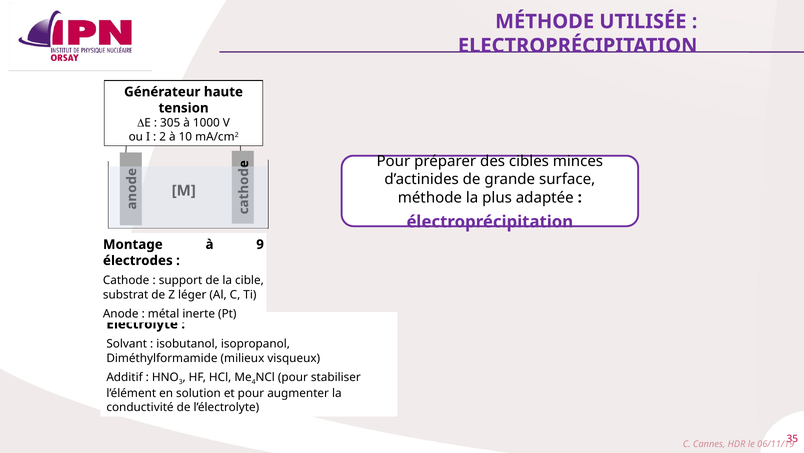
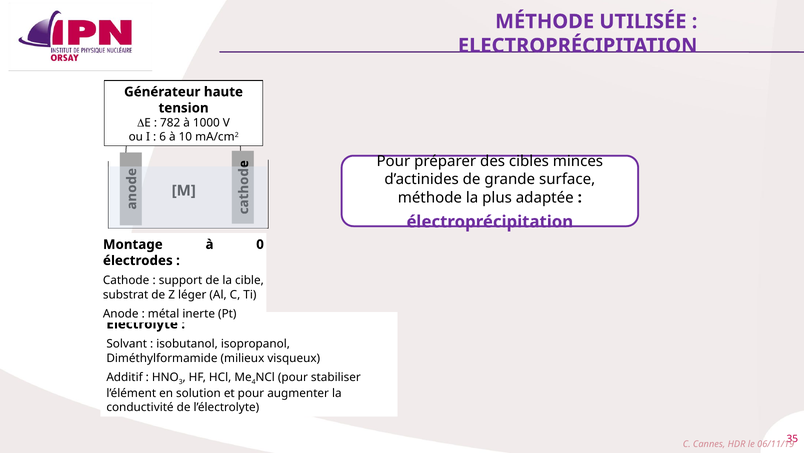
305: 305 -> 782
2: 2 -> 6
9: 9 -> 0
